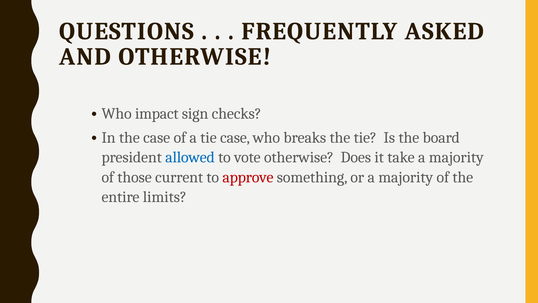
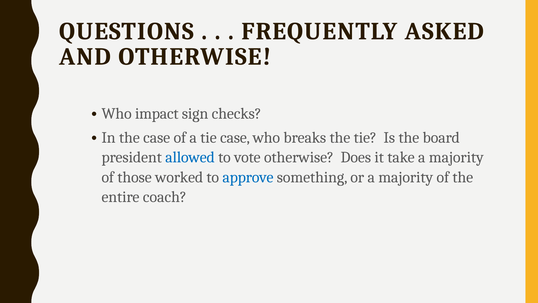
current: current -> worked
approve colour: red -> blue
limits: limits -> coach
